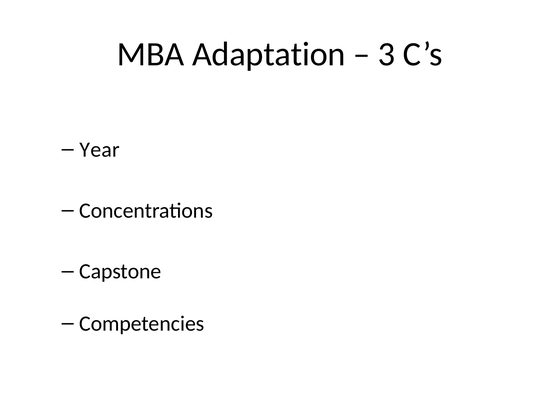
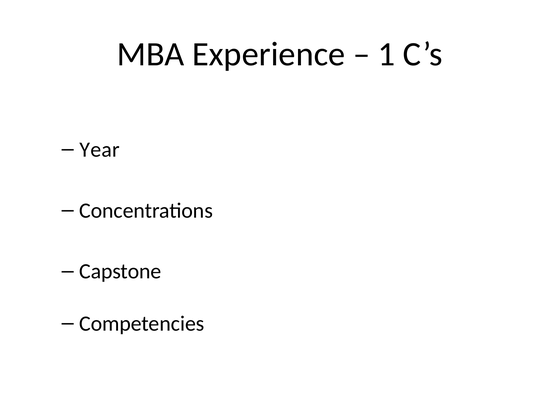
Adaptation: Adaptation -> Experience
3: 3 -> 1
